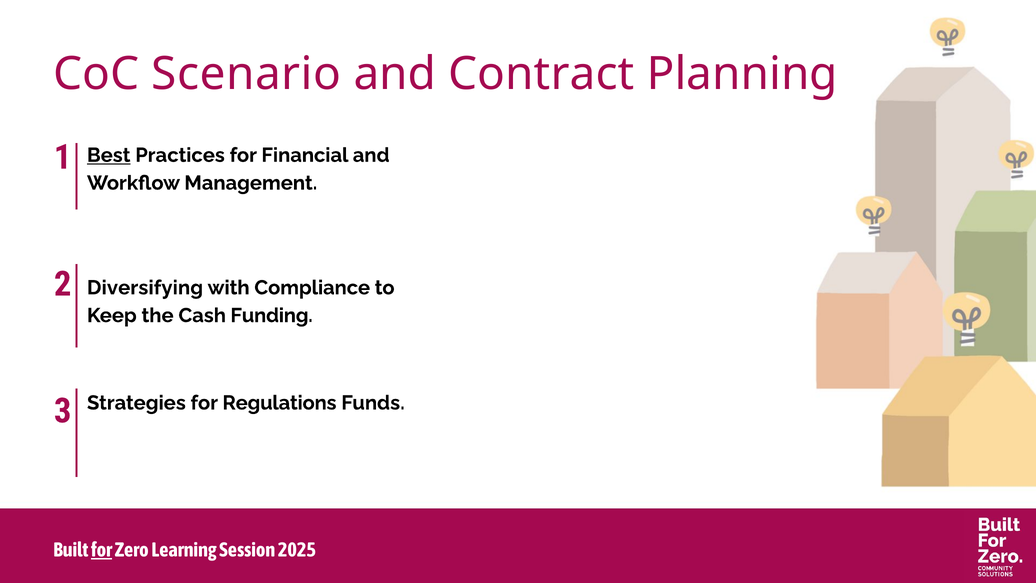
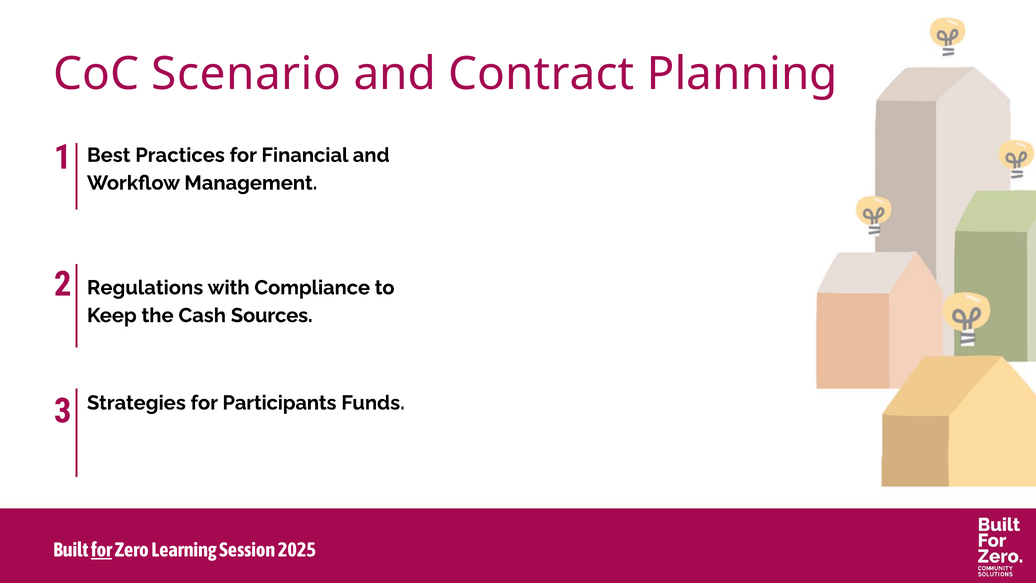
Best underline: present -> none
Diversifying: Diversifying -> Regulations
Funding: Funding -> Sources
Regulations: Regulations -> Participants
